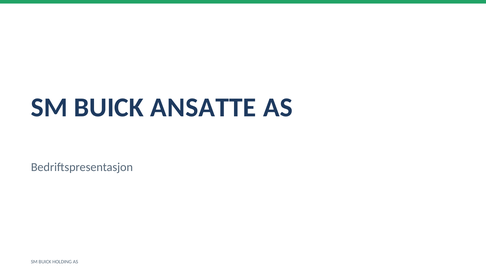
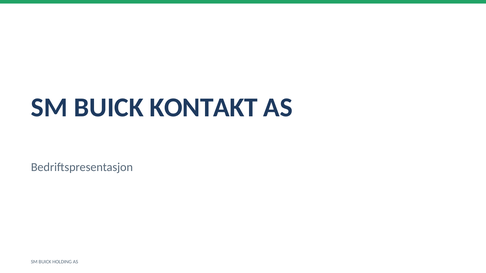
ANSATTE: ANSATTE -> KONTAKT
